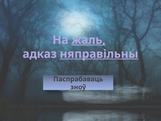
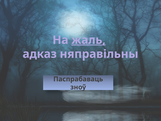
няправільны underline: present -> none
